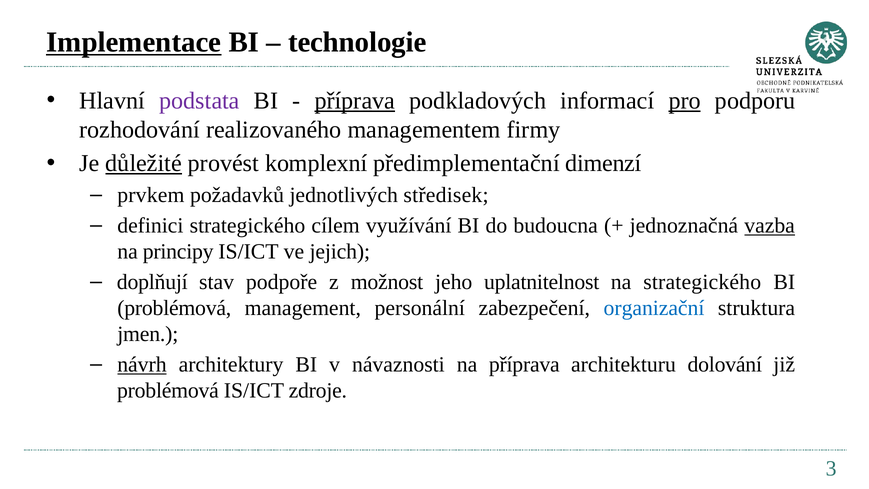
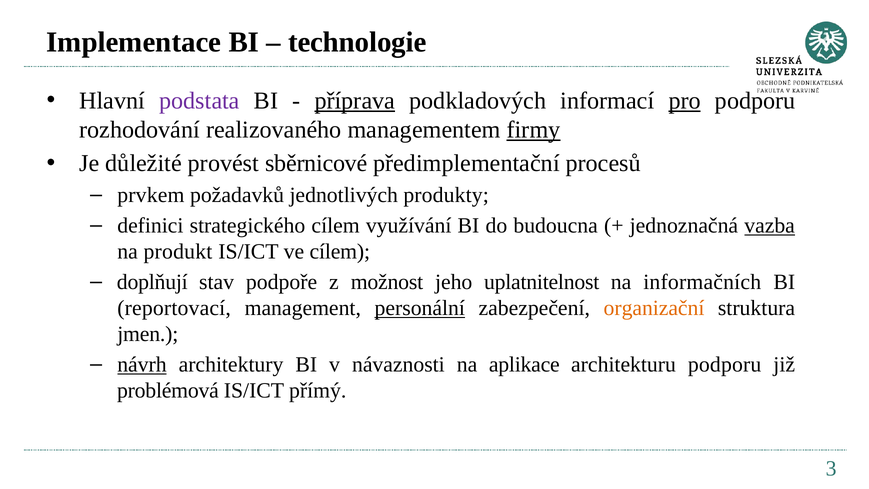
Implementace underline: present -> none
firmy underline: none -> present
důležité underline: present -> none
komplexní: komplexní -> sběrnicové
dimenzí: dimenzí -> procesů
středisek: středisek -> produkty
principy: principy -> produkt
ve jejich: jejich -> cílem
na strategického: strategického -> informačních
problémová at (174, 308): problémová -> reportovací
personální underline: none -> present
organizační colour: blue -> orange
na příprava: příprava -> aplikace
architekturu dolování: dolování -> podporu
zdroje: zdroje -> přímý
